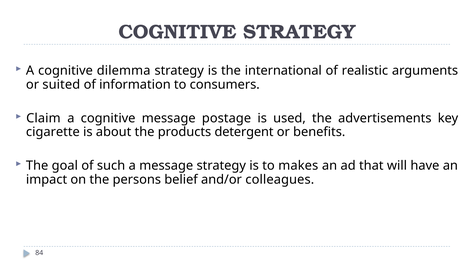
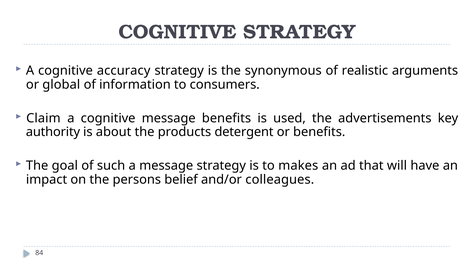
dilemma: dilemma -> accuracy
international: international -> synonymous
suited: suited -> global
message postage: postage -> benefits
cigarette: cigarette -> authority
